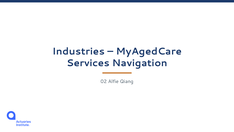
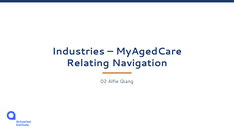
Services: Services -> Relating
